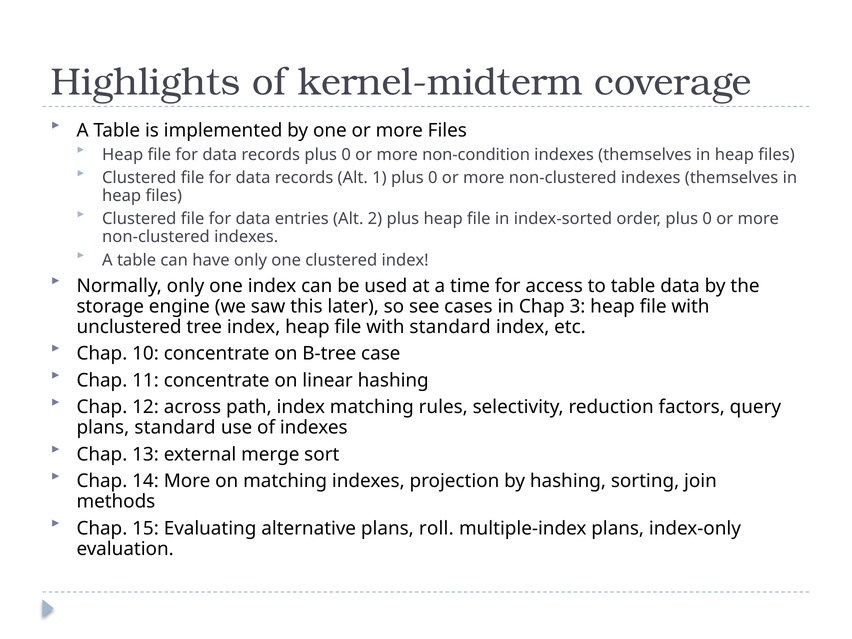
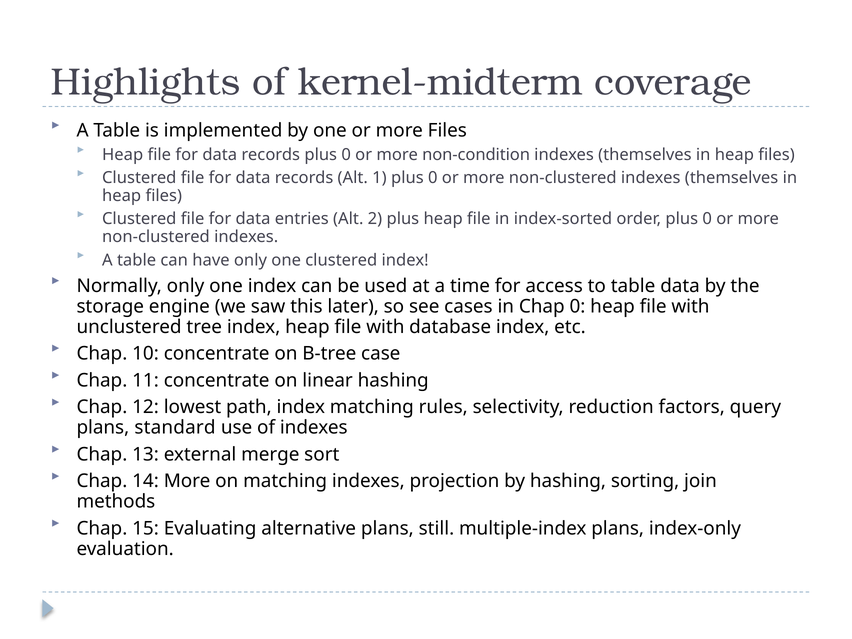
Chap 3: 3 -> 0
with standard: standard -> database
across: across -> lowest
roll: roll -> still
